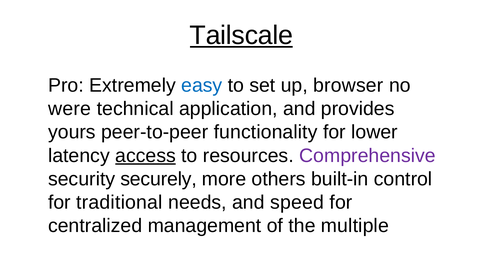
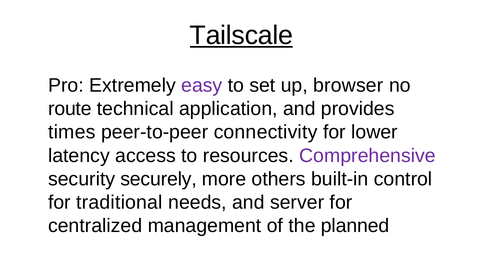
easy colour: blue -> purple
were: were -> route
yours: yours -> times
functionality: functionality -> connectivity
access underline: present -> none
speed: speed -> server
multiple: multiple -> planned
